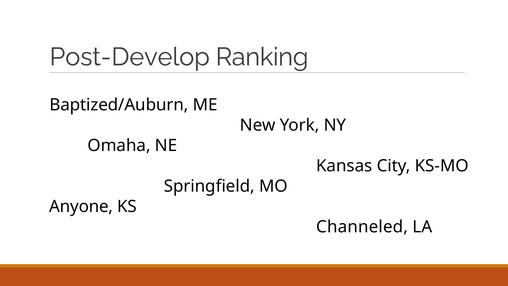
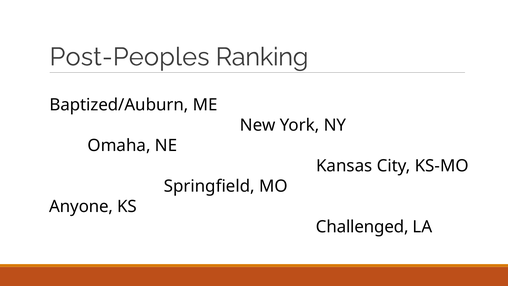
Post-Develop: Post-Develop -> Post-Peoples
Channeled: Channeled -> Challenged
